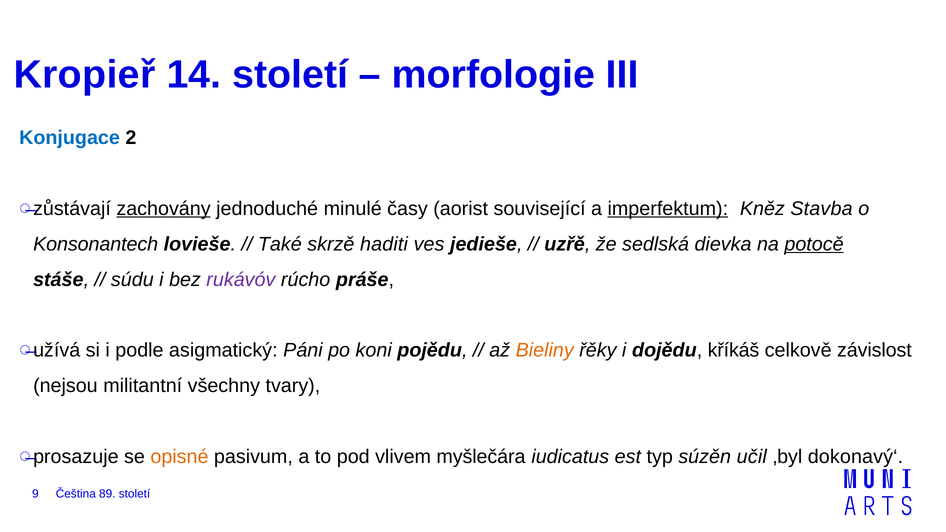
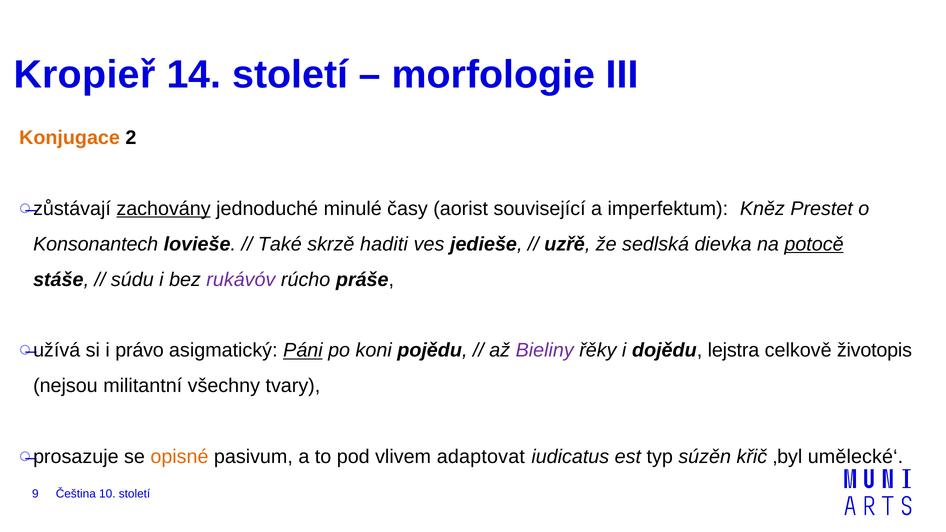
Konjugace colour: blue -> orange
imperfektum underline: present -> none
Stavba: Stavba -> Prestet
podle: podle -> právo
Páni underline: none -> present
Bieliny colour: orange -> purple
kříkáš: kříkáš -> lejstra
závislost: závislost -> životopis
myšlečára: myšlečára -> adaptovat
učil: učil -> křič
dokonavý‘: dokonavý‘ -> umělecké‘
89: 89 -> 10
